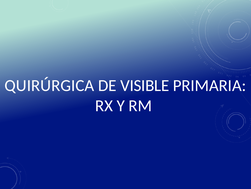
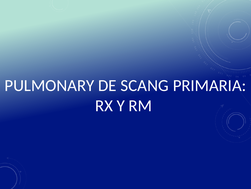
QUIRÚRGICA: QUIRÚRGICA -> PULMONARY
VISIBLE: VISIBLE -> SCANG
